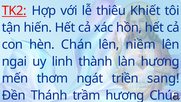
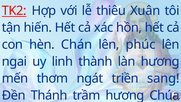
Khiết: Khiết -> Xuân
niềm: niềm -> phúc
